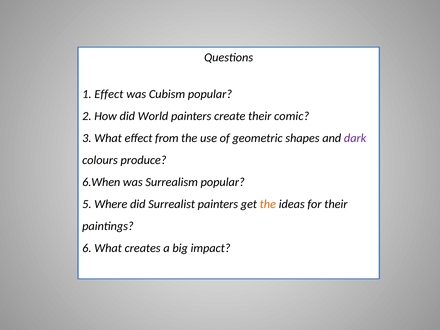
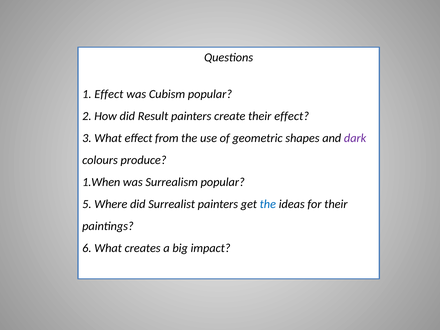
World: World -> Result
their comic: comic -> effect
6.When: 6.When -> 1.When
the at (268, 204) colour: orange -> blue
